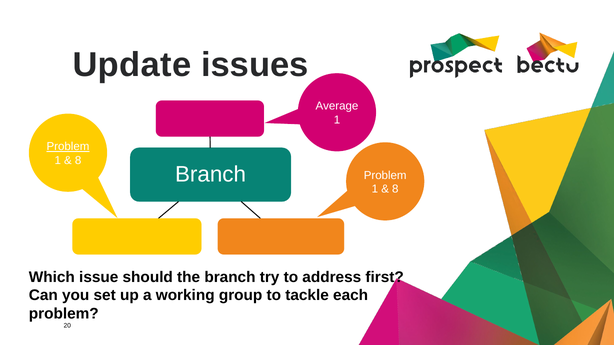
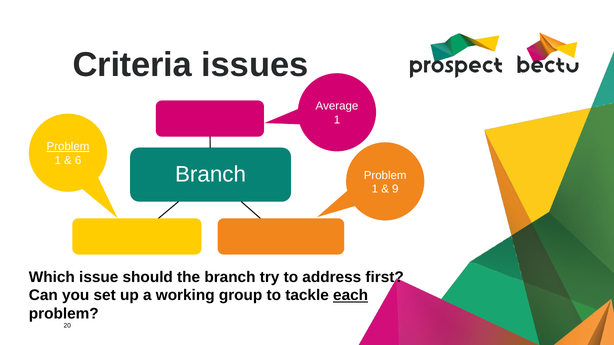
Update: Update -> Criteria
8 at (78, 161): 8 -> 6
8 at (395, 189): 8 -> 9
each underline: none -> present
